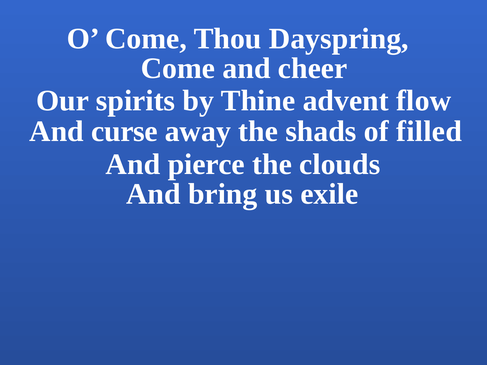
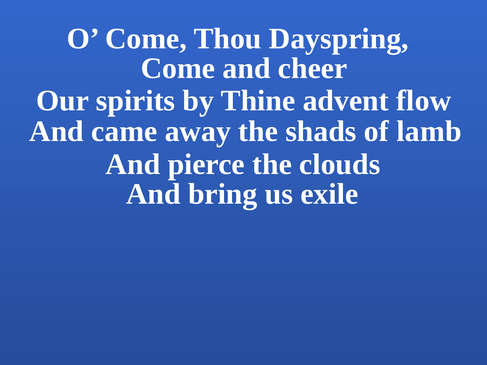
curse: curse -> came
filled: filled -> lamb
